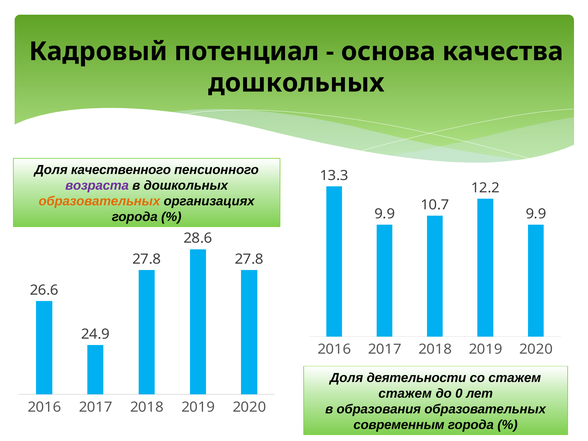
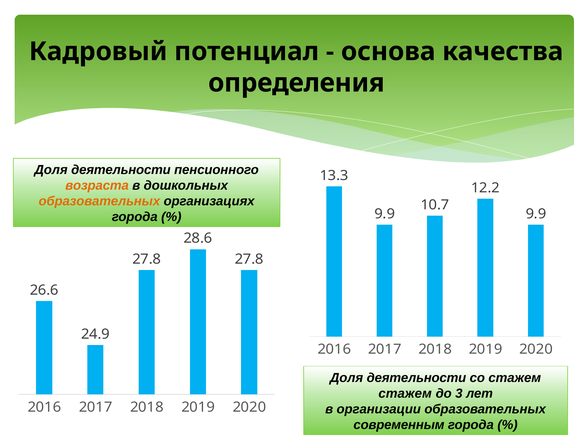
дошкольных at (296, 83): дошкольных -> определения
качественного at (121, 170): качественного -> деятельности
возраста colour: purple -> orange
0: 0 -> 3
образования: образования -> организации
